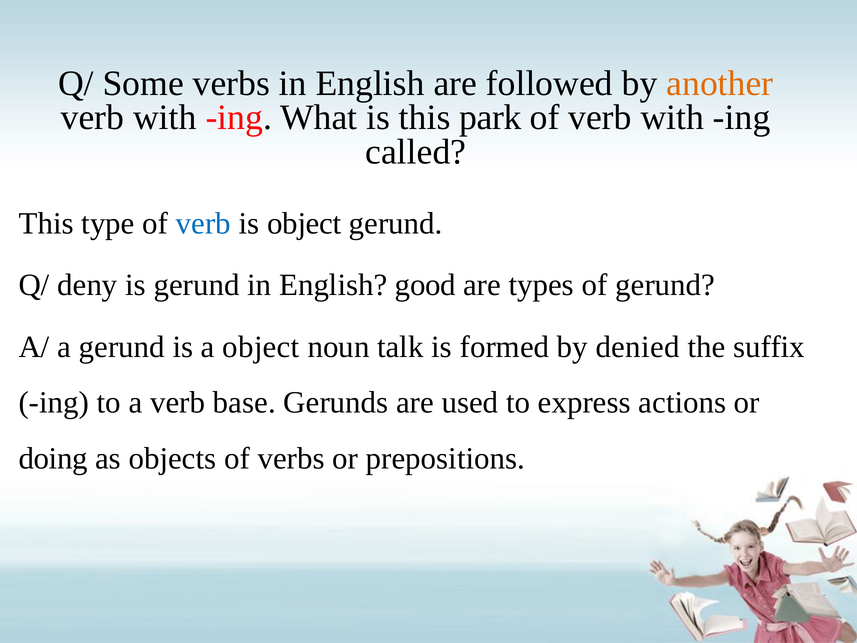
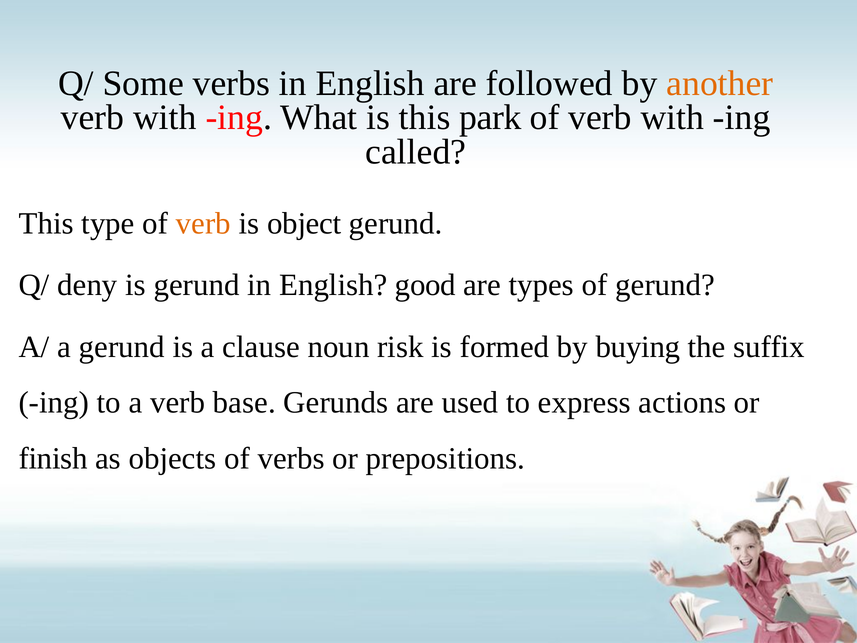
verb at (203, 223) colour: blue -> orange
a object: object -> clause
talk: talk -> risk
denied: denied -> buying
doing: doing -> finish
